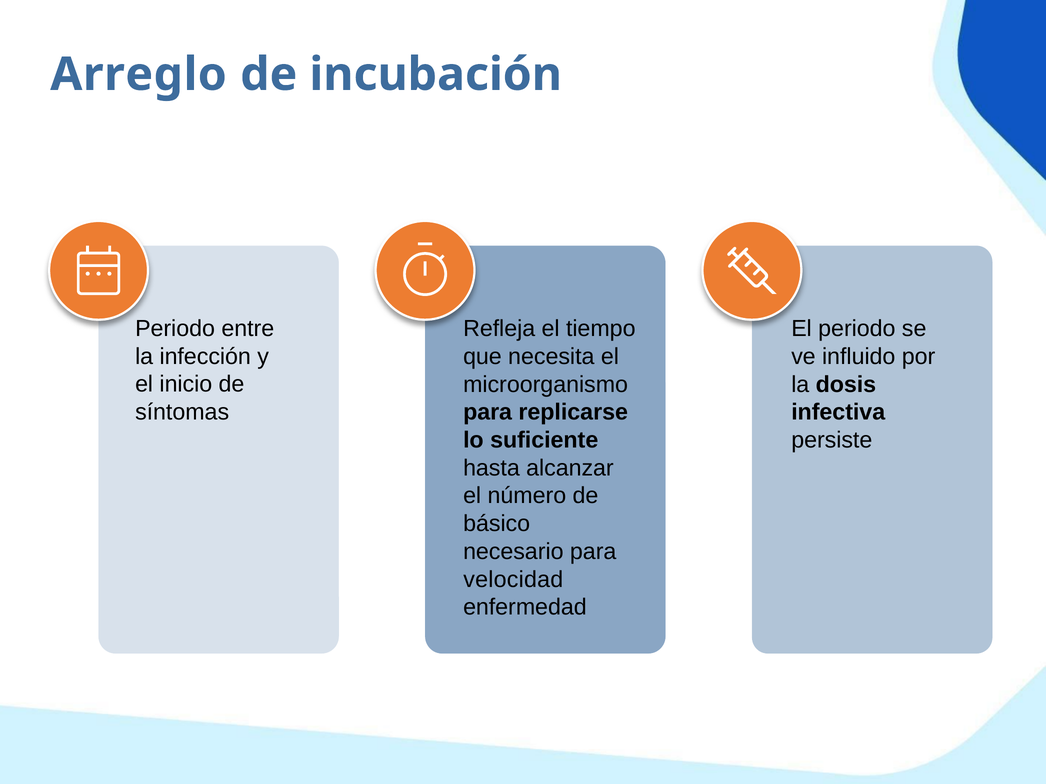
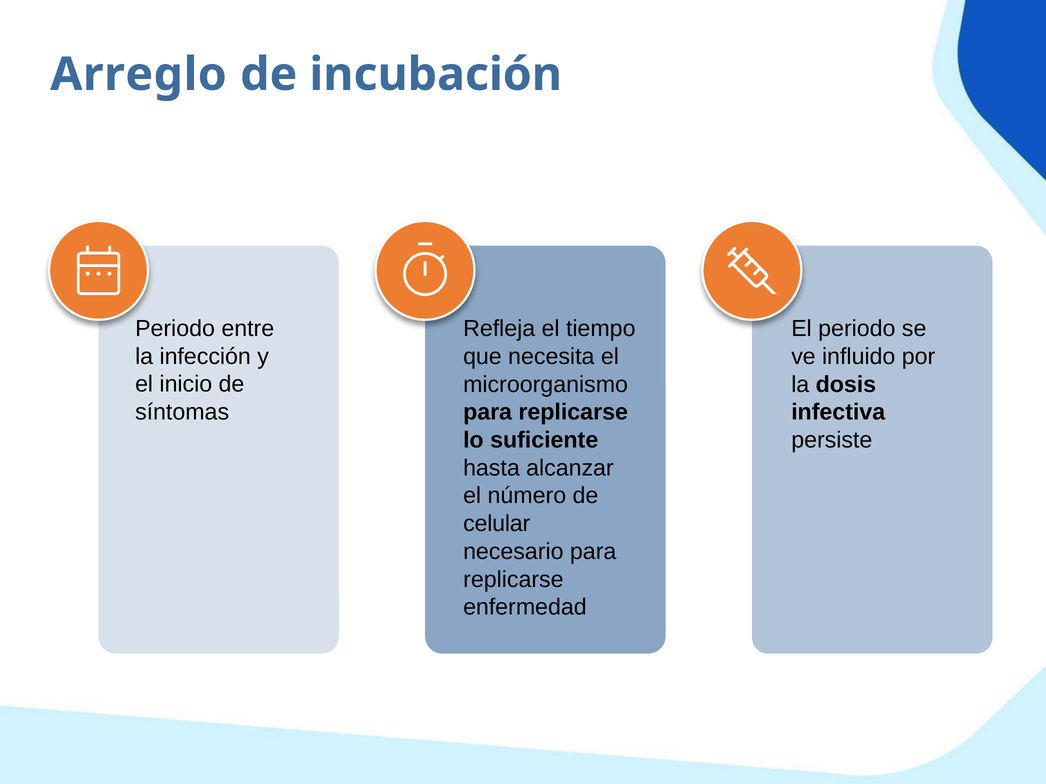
básico: básico -> celular
velocidad at (513, 580): velocidad -> replicarse
